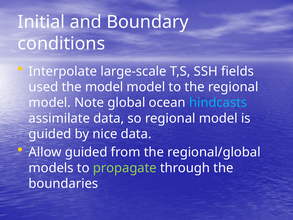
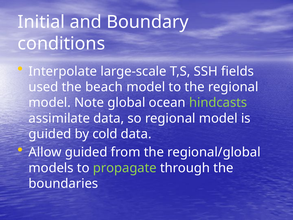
the model: model -> beach
hindcasts colour: light blue -> light green
nice: nice -> cold
